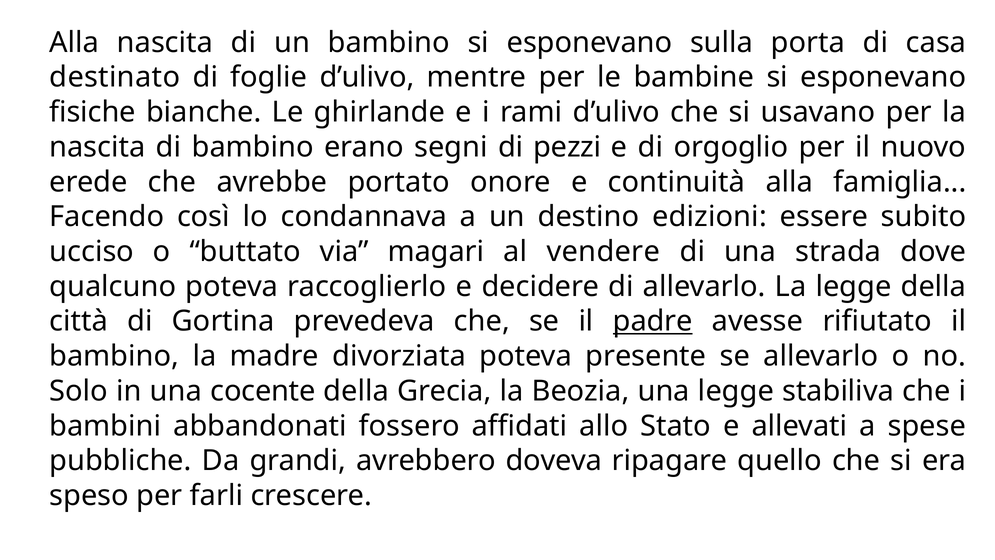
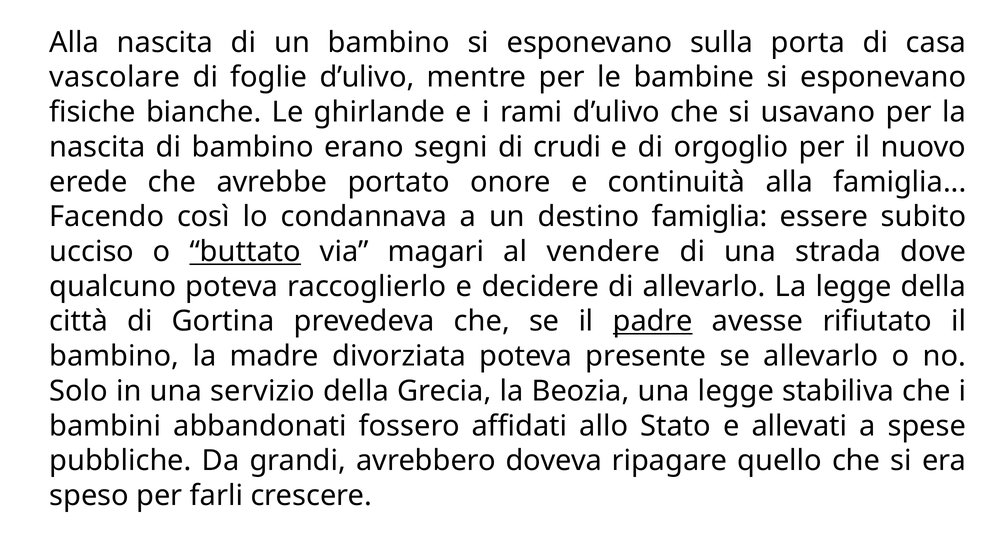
destinato: destinato -> vascolare
pezzi: pezzi -> crudi
destino edizioni: edizioni -> famiglia
buttato underline: none -> present
cocente: cocente -> servizio
